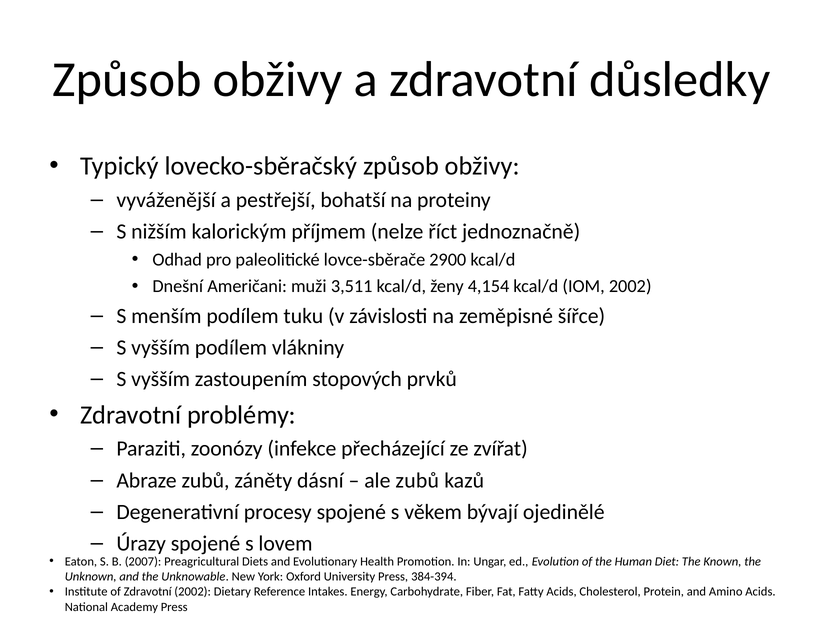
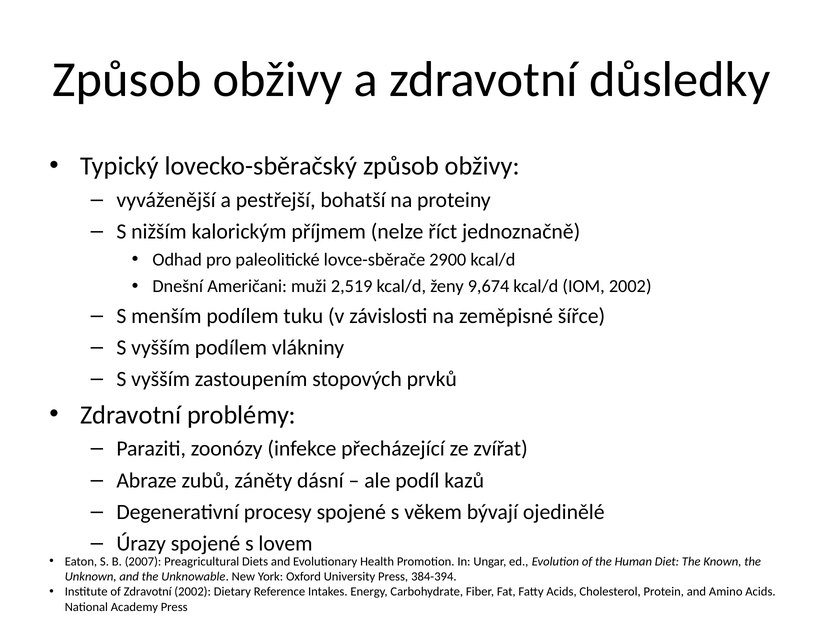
3,511: 3,511 -> 2,519
4,154: 4,154 -> 9,674
ale zubů: zubů -> podíl
